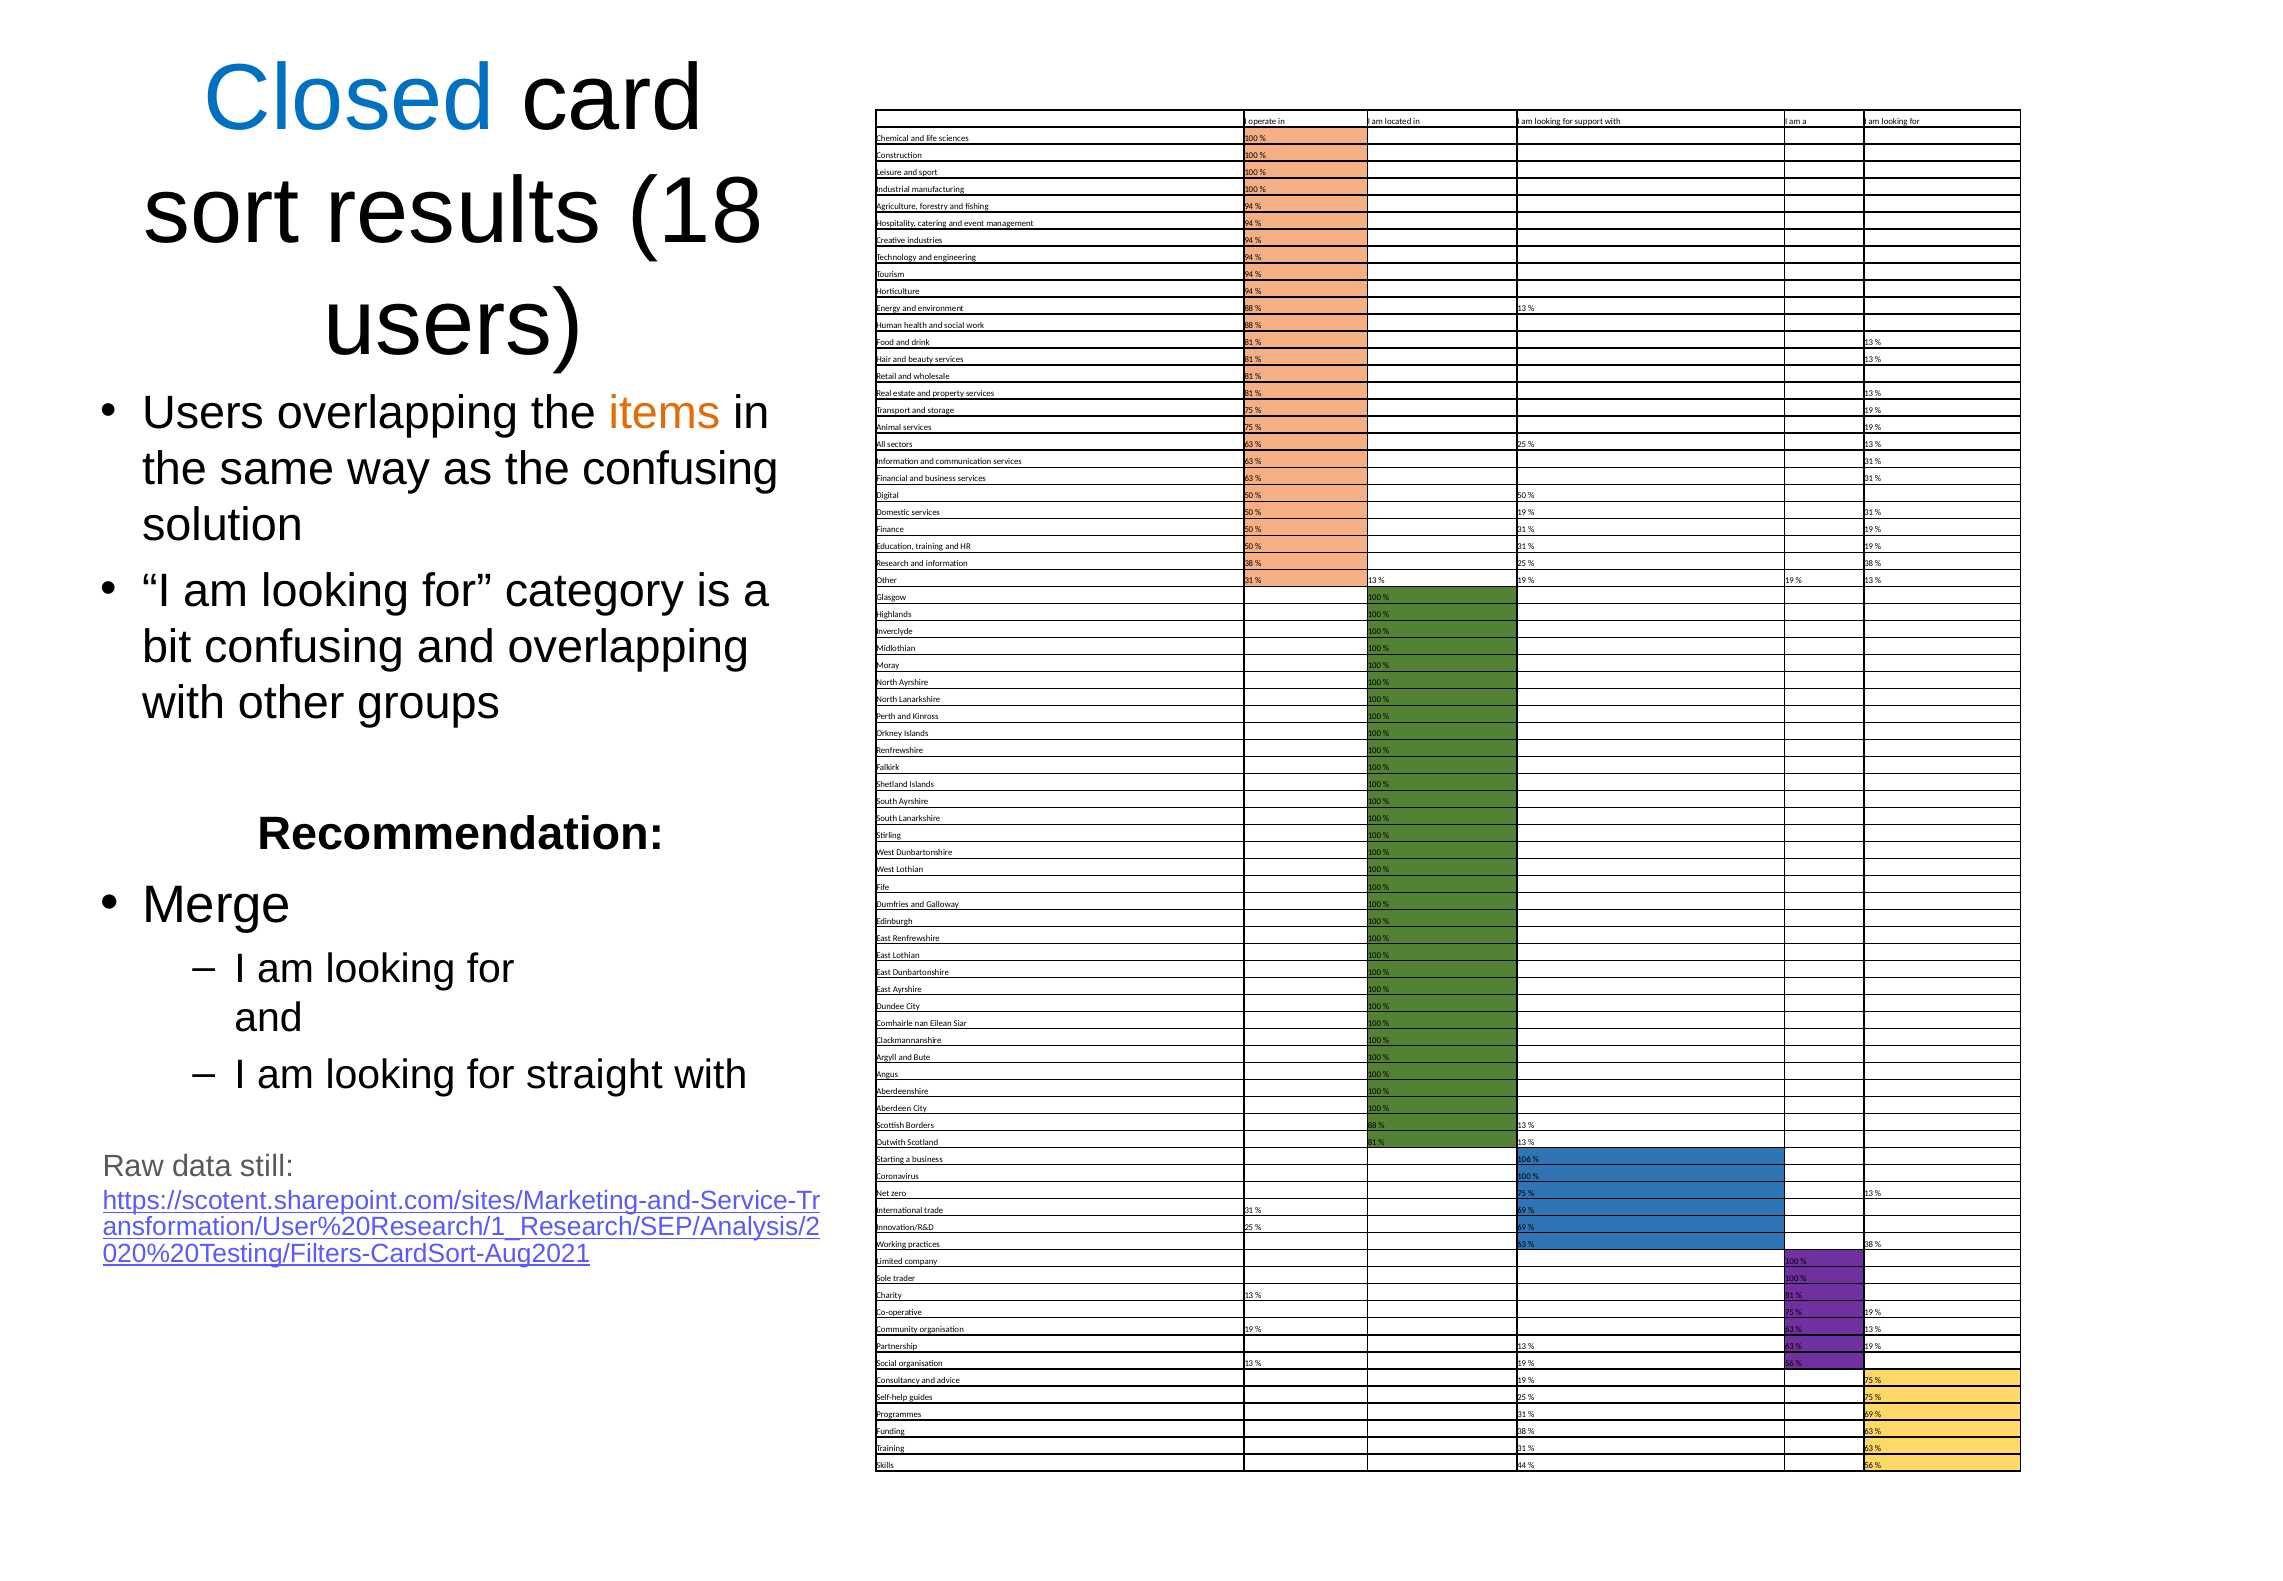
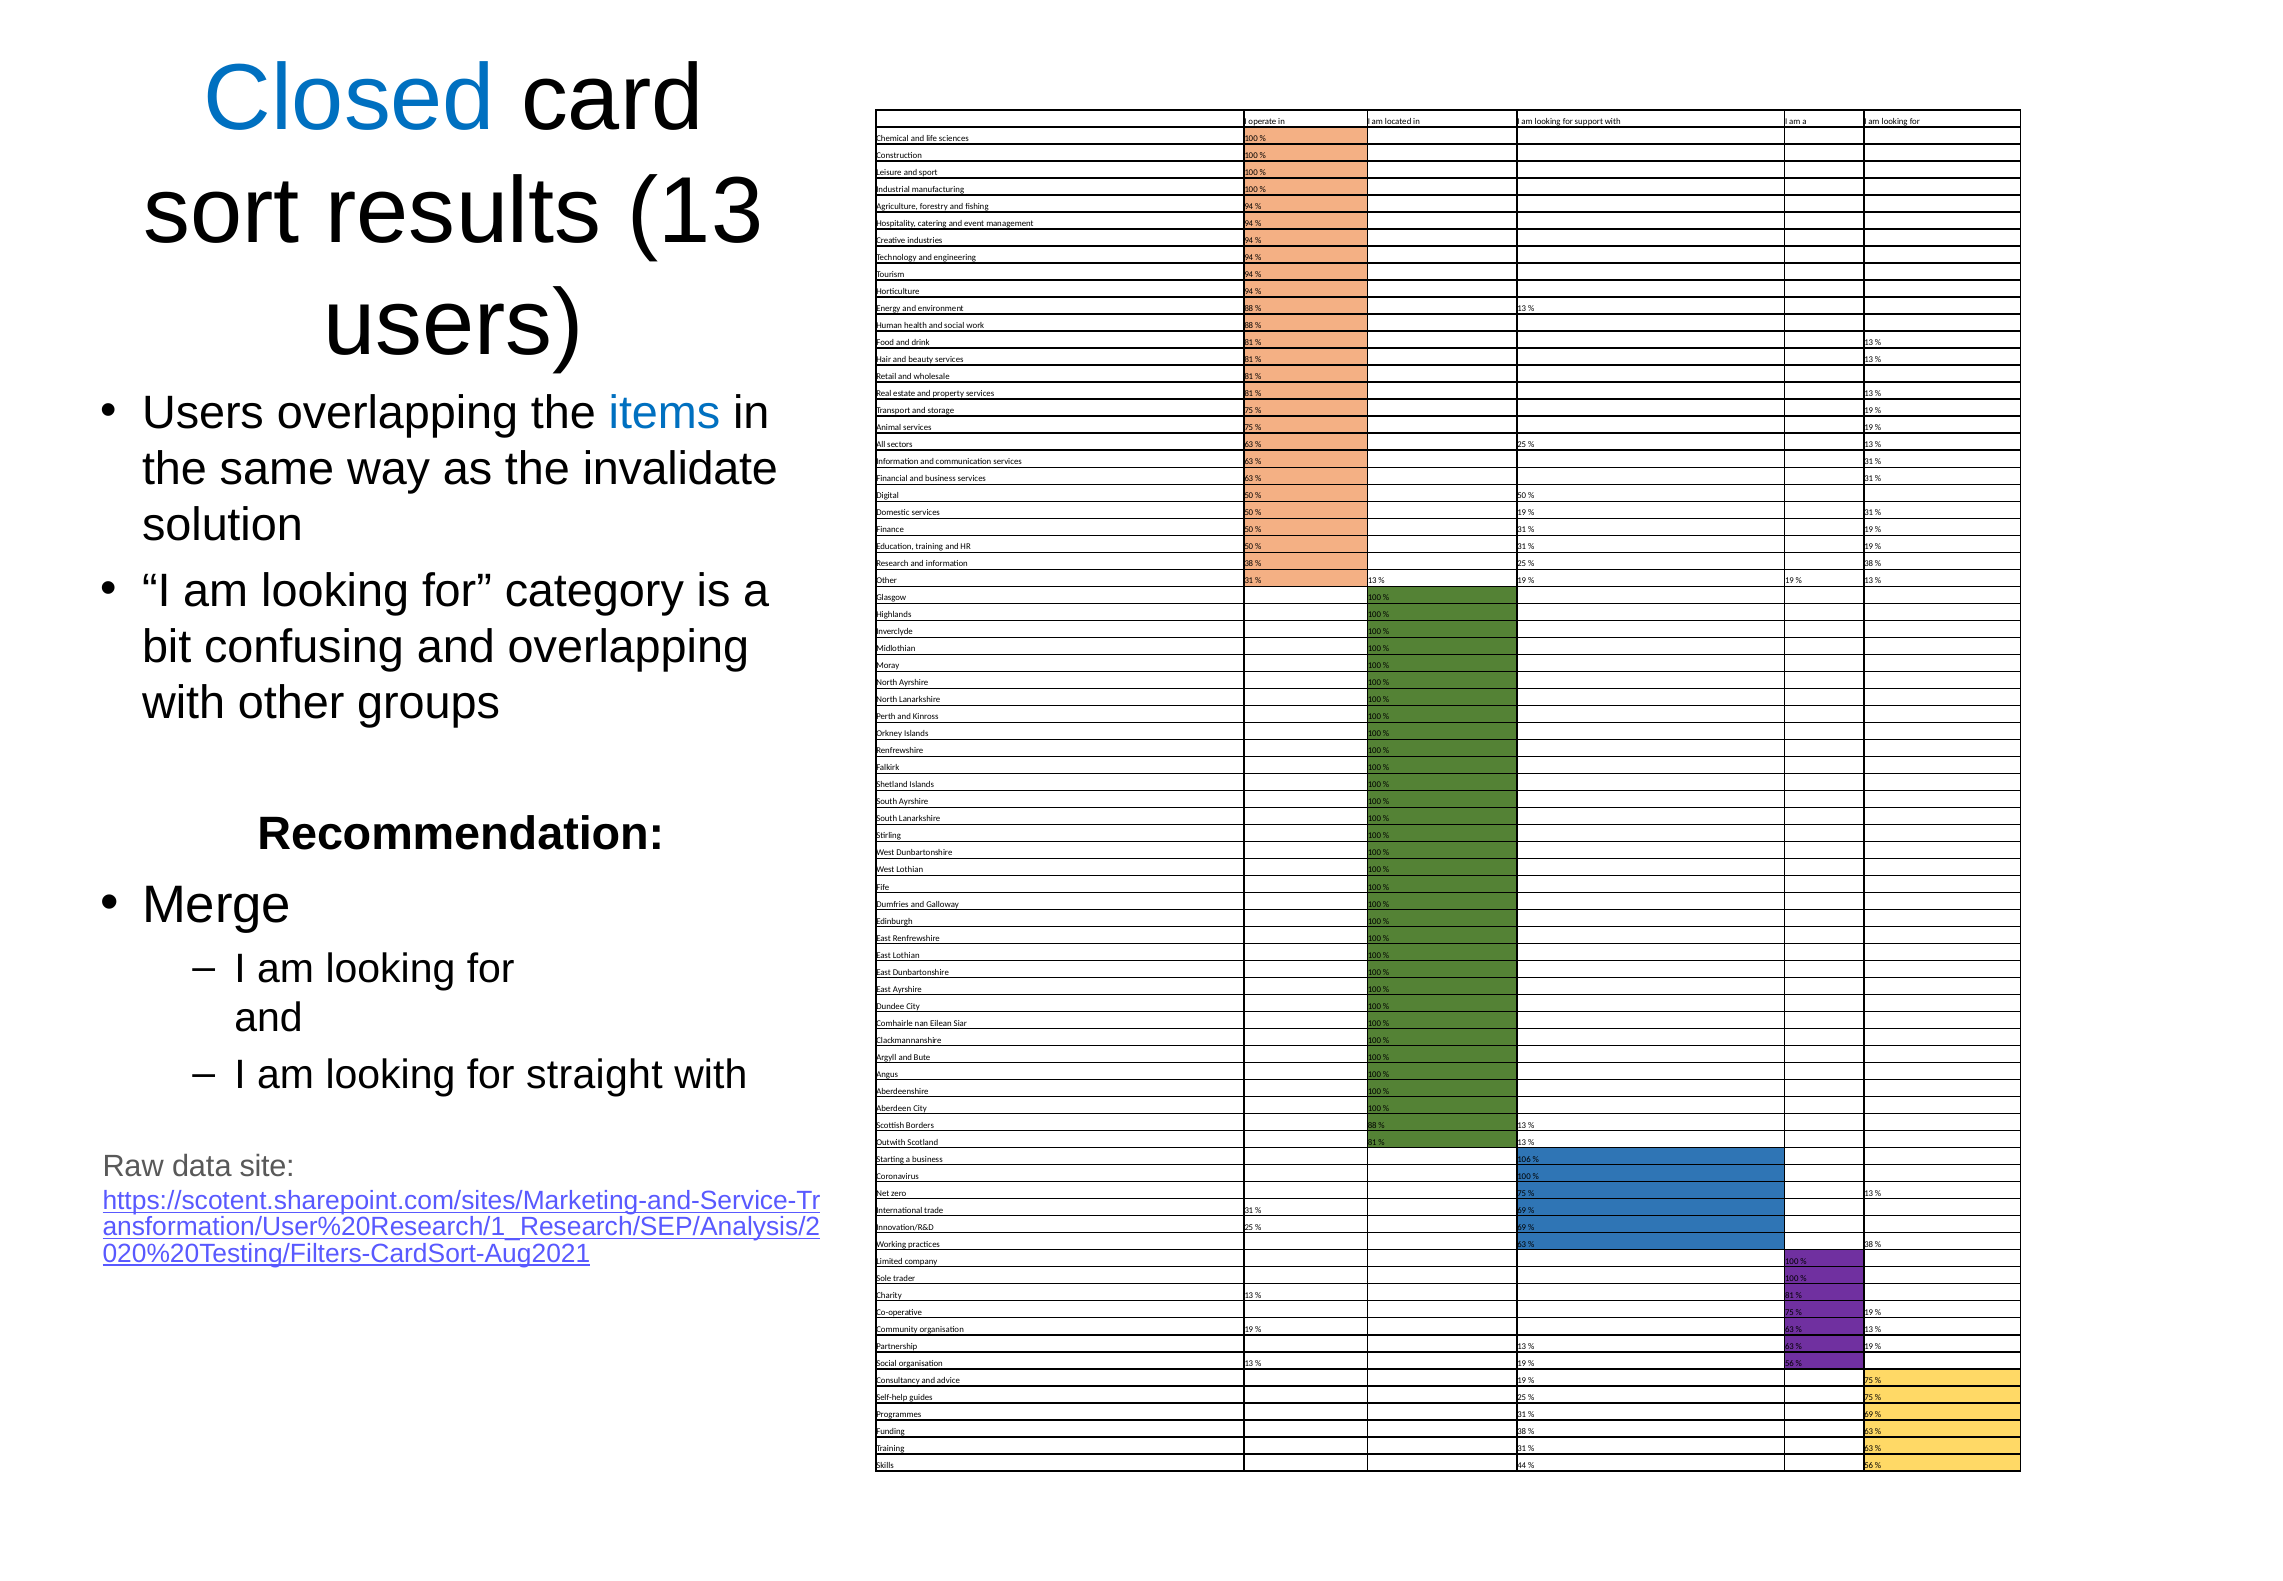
results 18: 18 -> 13
items colour: orange -> blue
the confusing: confusing -> invalidate
still: still -> site
